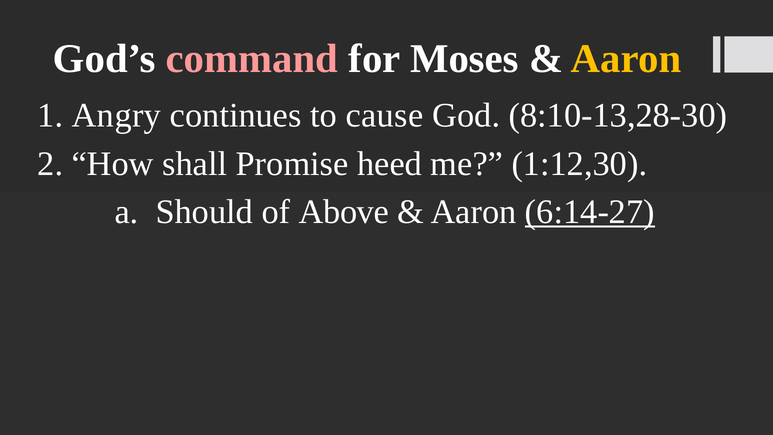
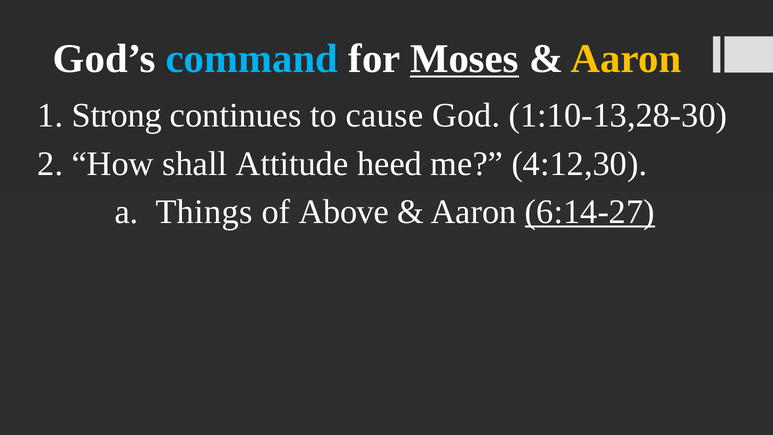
command colour: pink -> light blue
Moses underline: none -> present
Angry: Angry -> Strong
8:10-13,28-30: 8:10-13,28-30 -> 1:10-13,28-30
Promise: Promise -> Attitude
1:12,30: 1:12,30 -> 4:12,30
Should: Should -> Things
